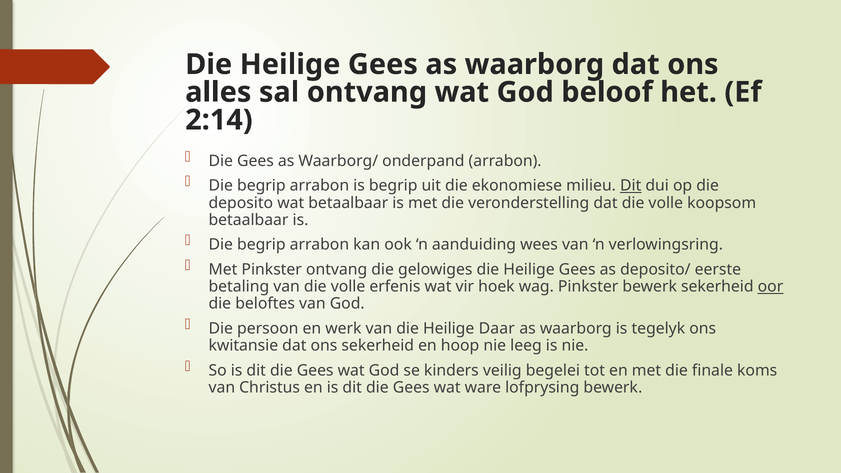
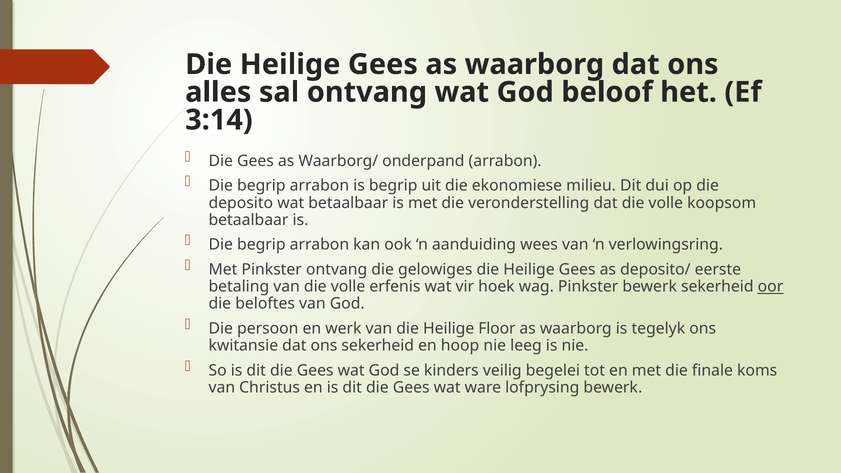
2:14: 2:14 -> 3:14
Dit at (631, 186) underline: present -> none
Daar: Daar -> Floor
